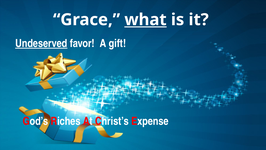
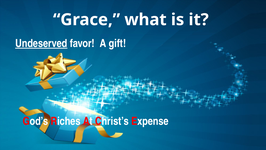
what underline: present -> none
